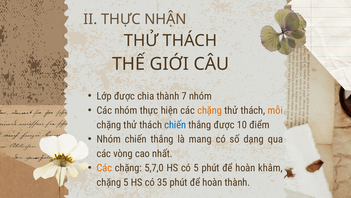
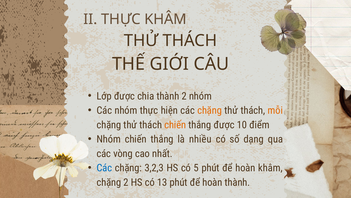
THỰC NHẬN: NHẬN -> KHÂM
thành 7: 7 -> 2
chiến at (175, 125) colour: blue -> orange
mang: mang -> nhiều
Các at (104, 168) colour: orange -> blue
5,7,0: 5,7,0 -> 3,2,3
chặng 5: 5 -> 2
35: 35 -> 13
